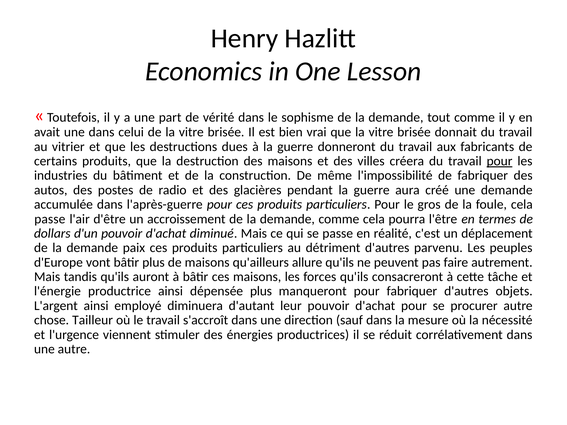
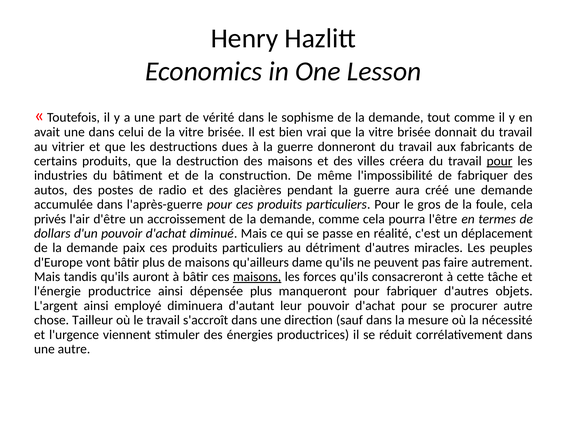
passe at (50, 219): passe -> privés
parvenu: parvenu -> miracles
allure: allure -> dame
maisons at (257, 277) underline: none -> present
